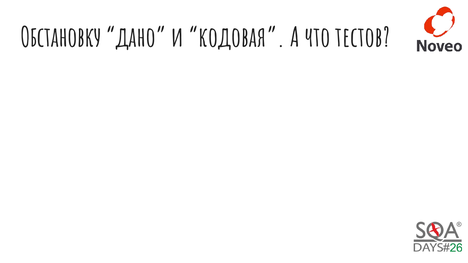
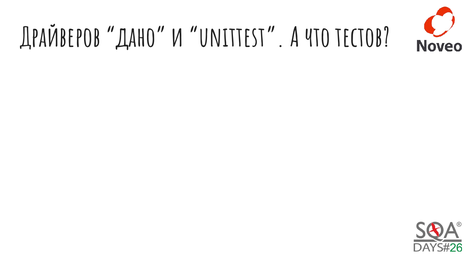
Обстановку: Обстановку -> Драйверов
кодовая: кодовая -> unittest
